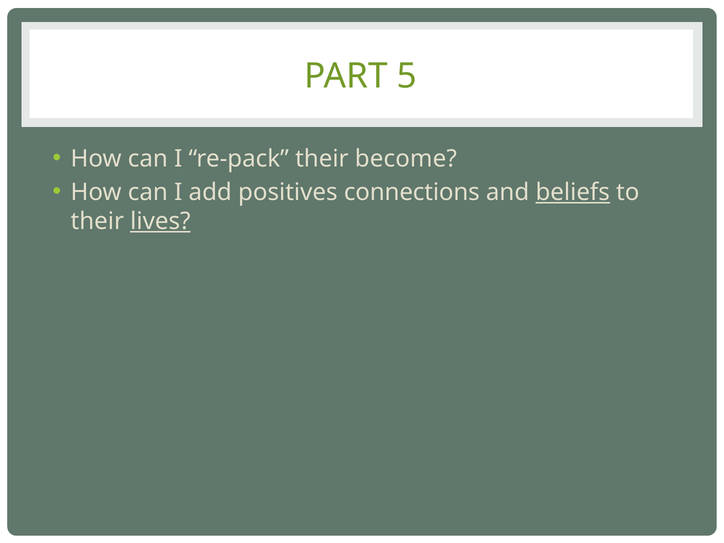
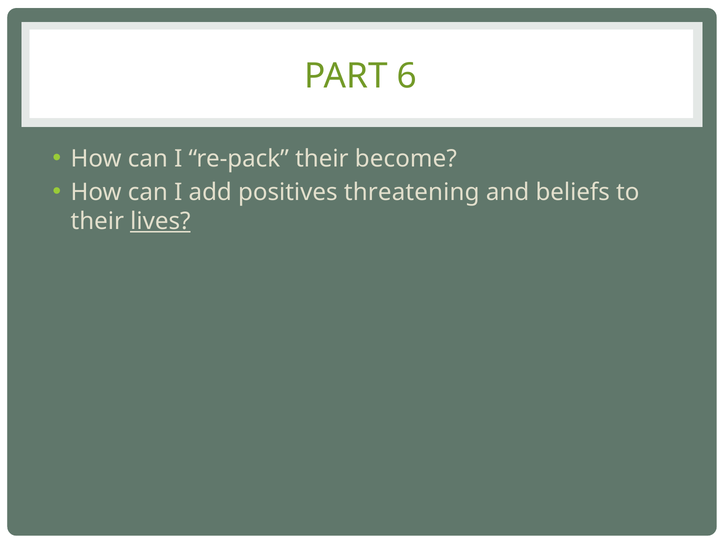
5: 5 -> 6
connections: connections -> threatening
beliefs underline: present -> none
